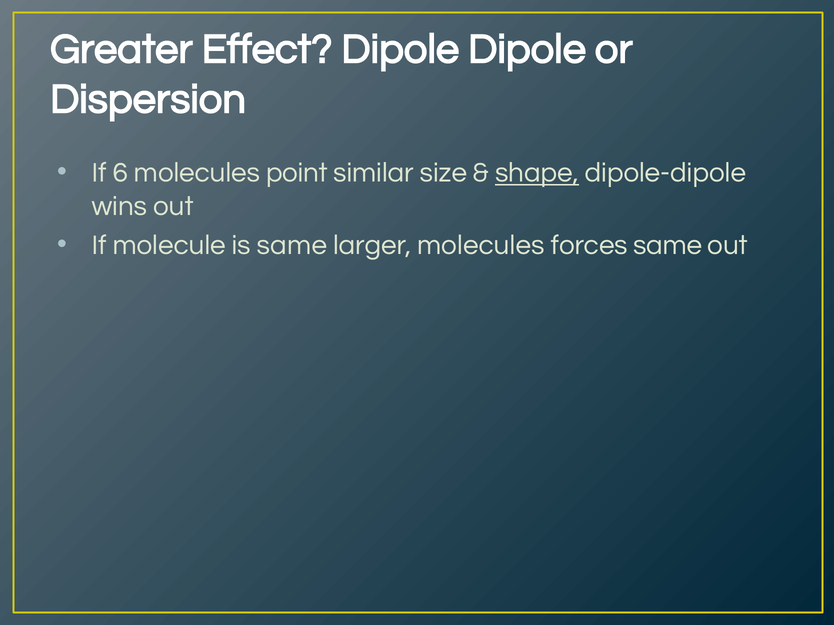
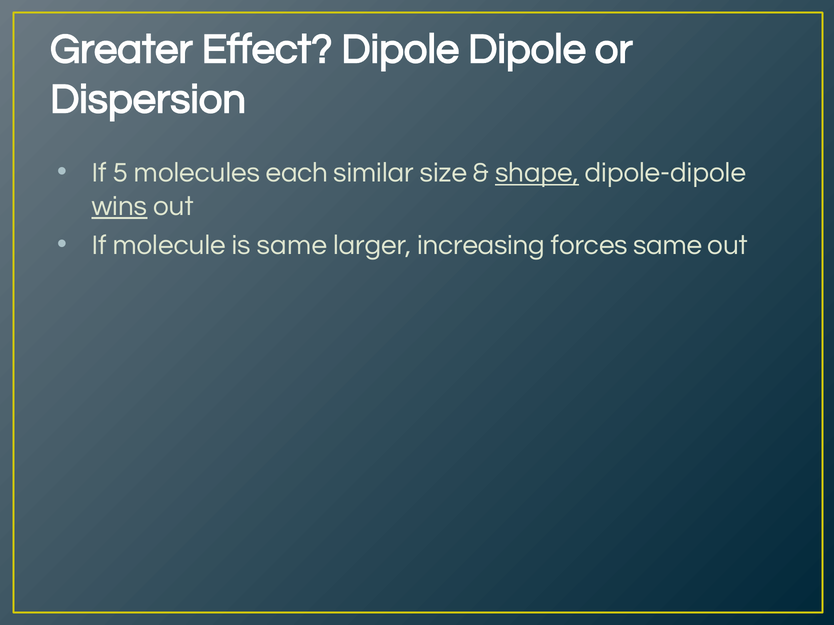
6: 6 -> 5
point: point -> each
wins underline: none -> present
larger molecules: molecules -> increasing
